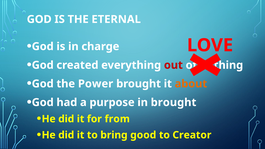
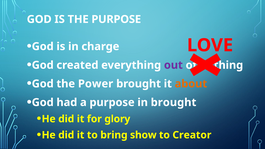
THE ETERNAL: ETERNAL -> PURPOSE
out colour: red -> purple
from: from -> glory
good: good -> show
